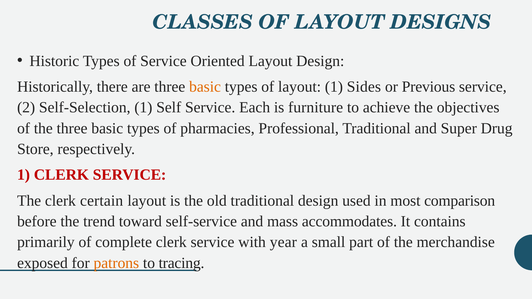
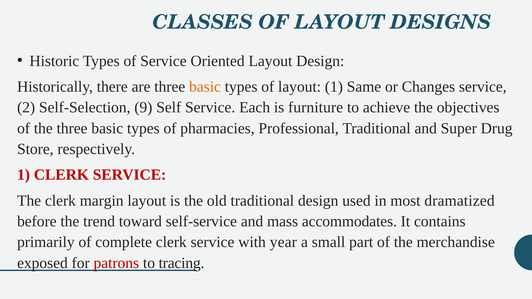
Sides: Sides -> Same
Previous: Previous -> Changes
Self-Selection 1: 1 -> 9
certain: certain -> margin
comparison: comparison -> dramatized
patrons colour: orange -> red
